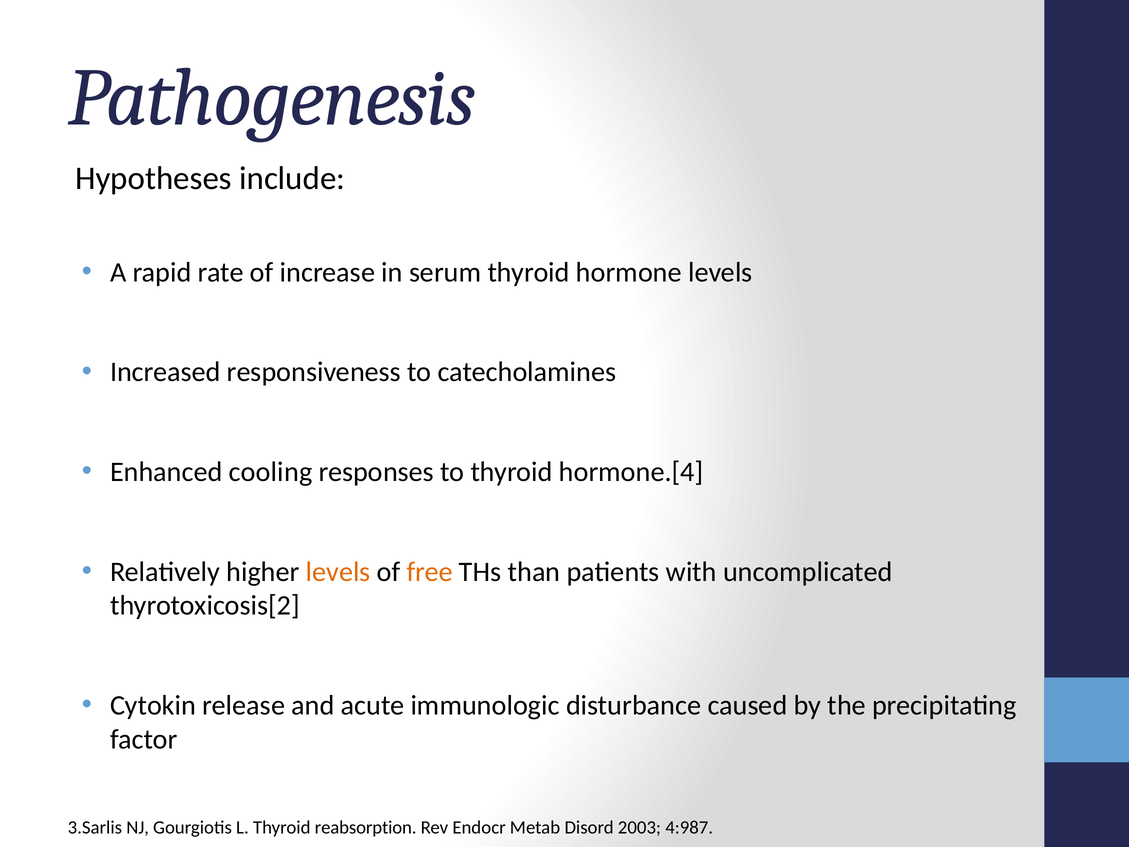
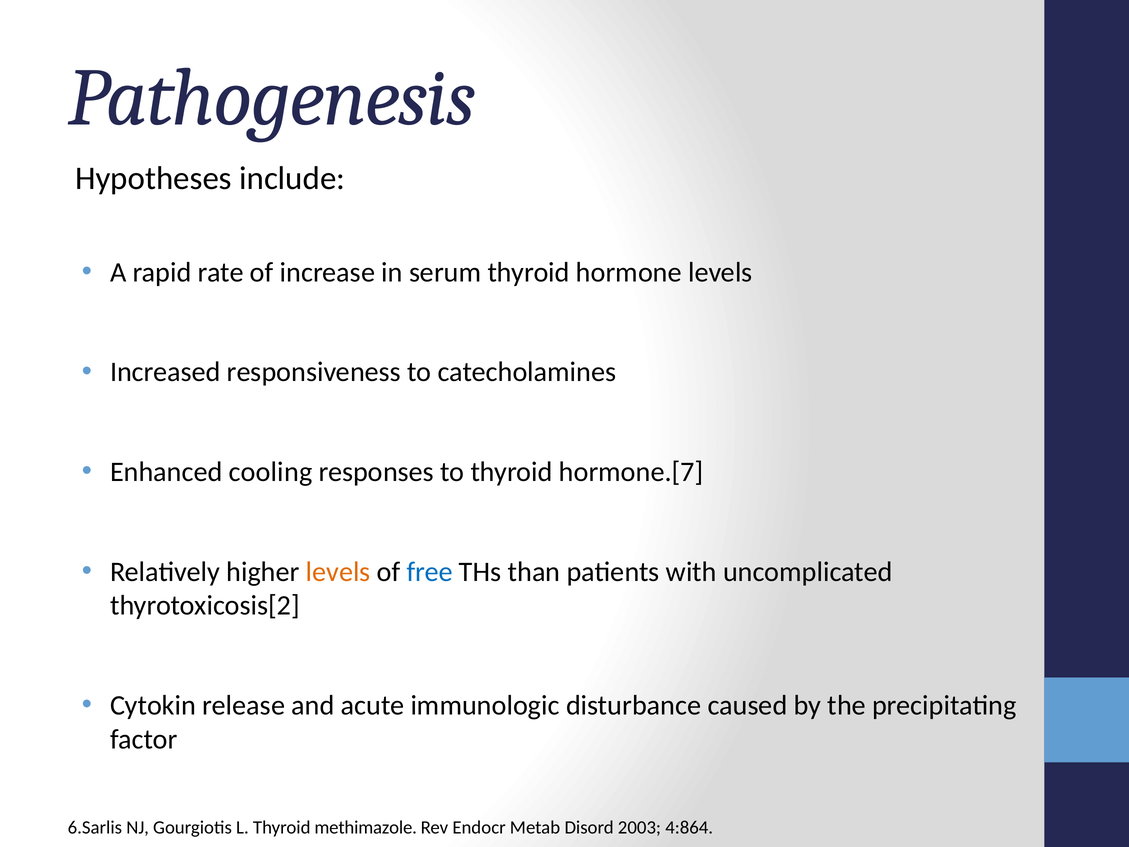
hormone.[4: hormone.[4 -> hormone.[7
free at (430, 572) colour: orange -> blue
3.Sarlis: 3.Sarlis -> 6.Sarlis
reabsorption: reabsorption -> methimazole
4:987: 4:987 -> 4:864
